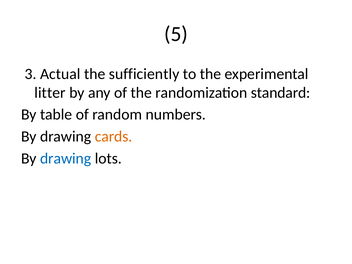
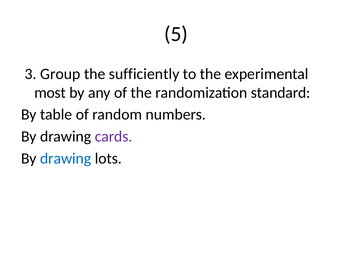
Actual: Actual -> Group
litter: litter -> most
cards colour: orange -> purple
